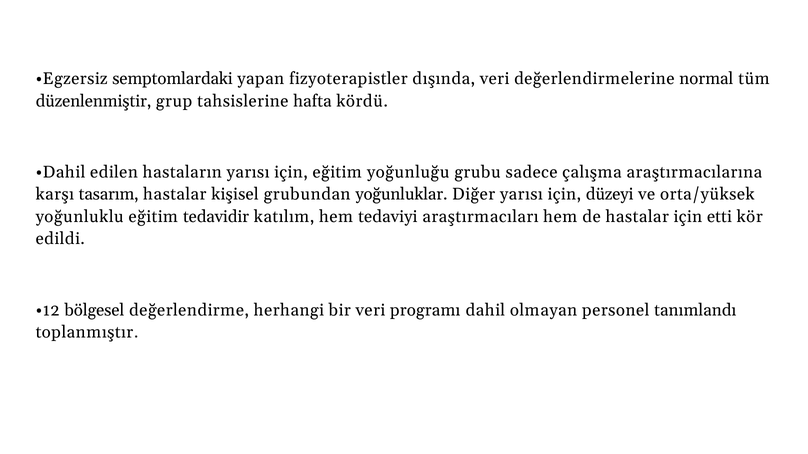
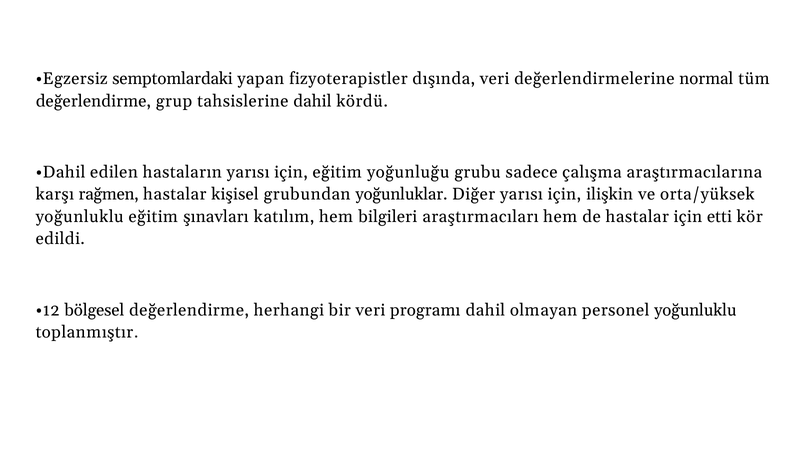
düzenlenmiştir at (94, 101): düzenlenmiştir -> değerlendirme
tahsislerine hafta: hafta -> dahil
tasarım: tasarım -> rağmen
düzeyi: düzeyi -> ilişkin
tedavidir: tedavidir -> şınavları
tedaviyi: tedaviyi -> bilgileri
personel tanımlandı: tanımlandı -> yoğunluklu
